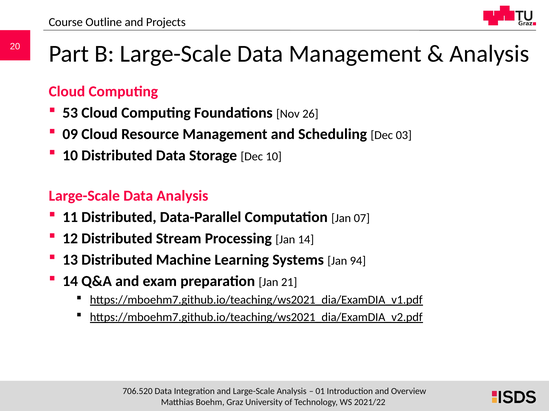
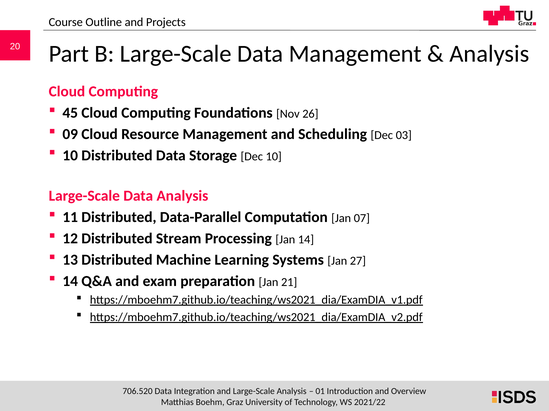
53: 53 -> 45
94: 94 -> 27
